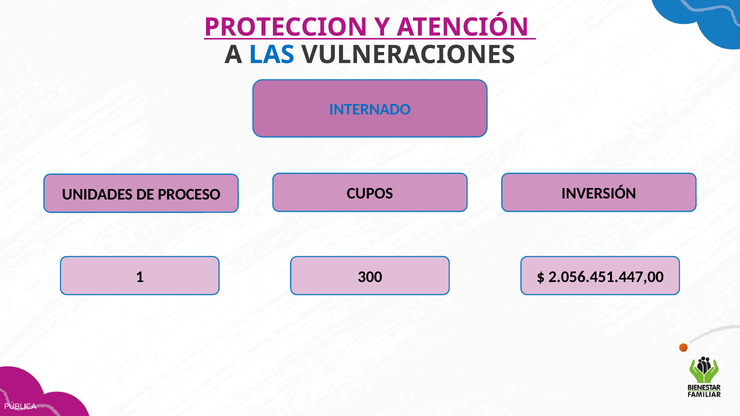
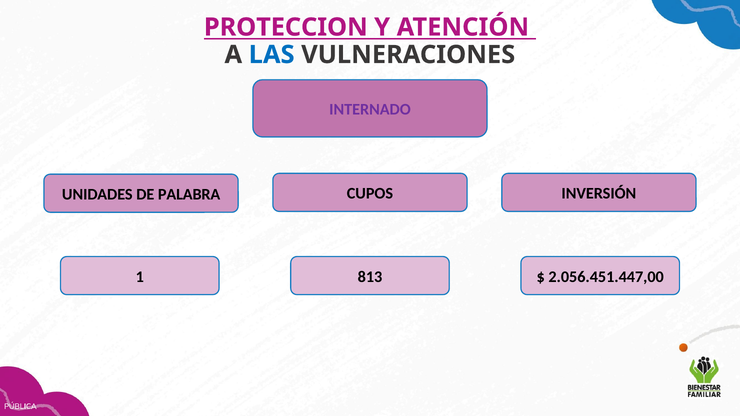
INTERNADO colour: blue -> purple
PROCESO: PROCESO -> PALABRA
300: 300 -> 813
